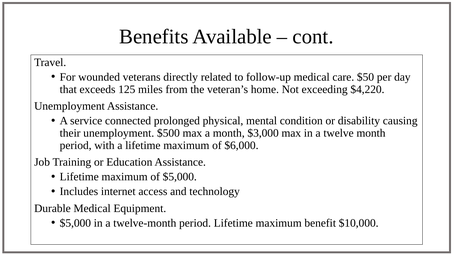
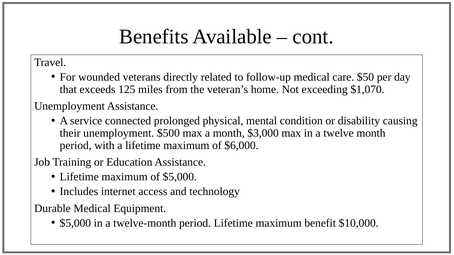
$4,220: $4,220 -> $1,070
